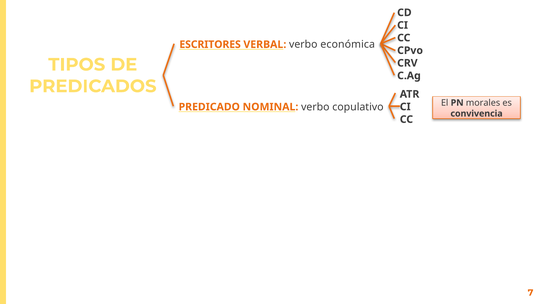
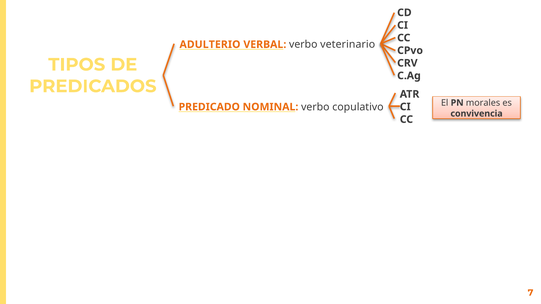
ESCRITORES: ESCRITORES -> ADULTERIO
económica: económica -> veterinario
